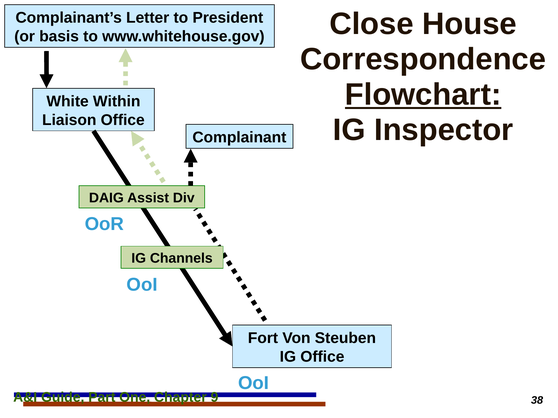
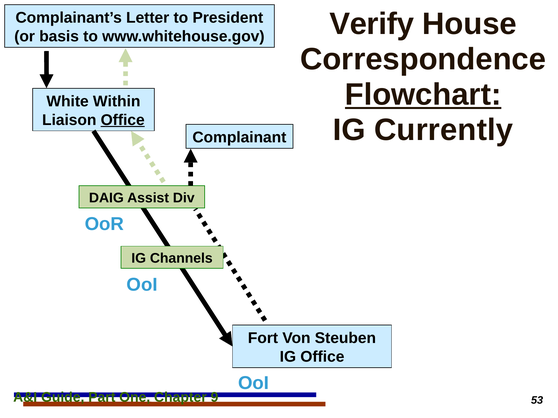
Close: Close -> Verify
Office at (123, 120) underline: none -> present
Inspector: Inspector -> Currently
38: 38 -> 53
